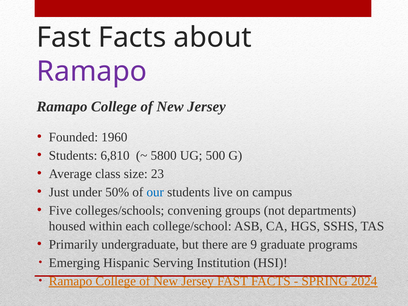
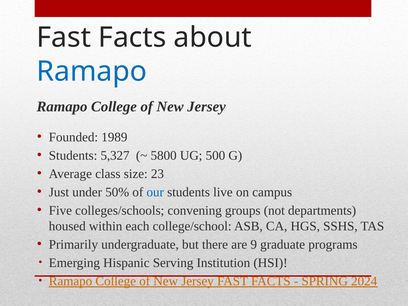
Ramapo at (92, 71) colour: purple -> blue
1960: 1960 -> 1989
6,810: 6,810 -> 5,327
